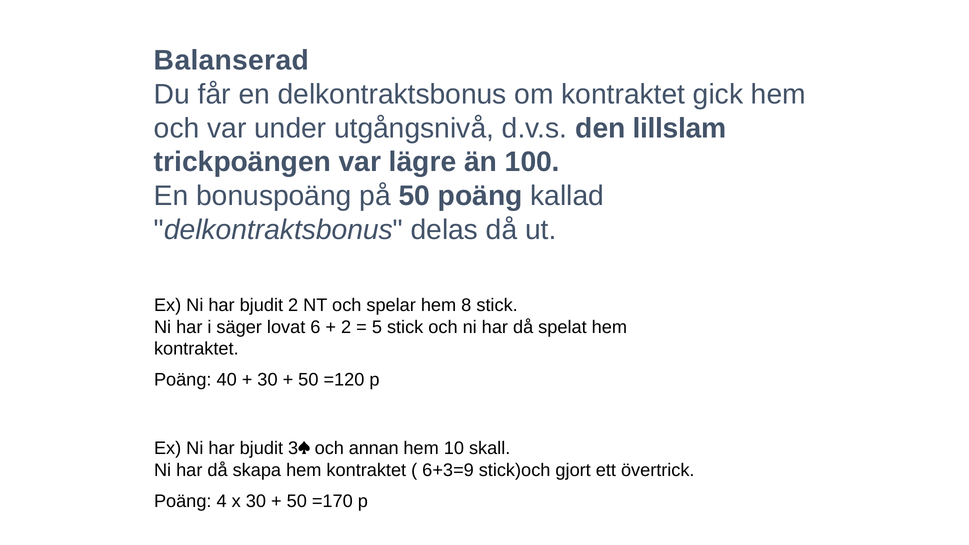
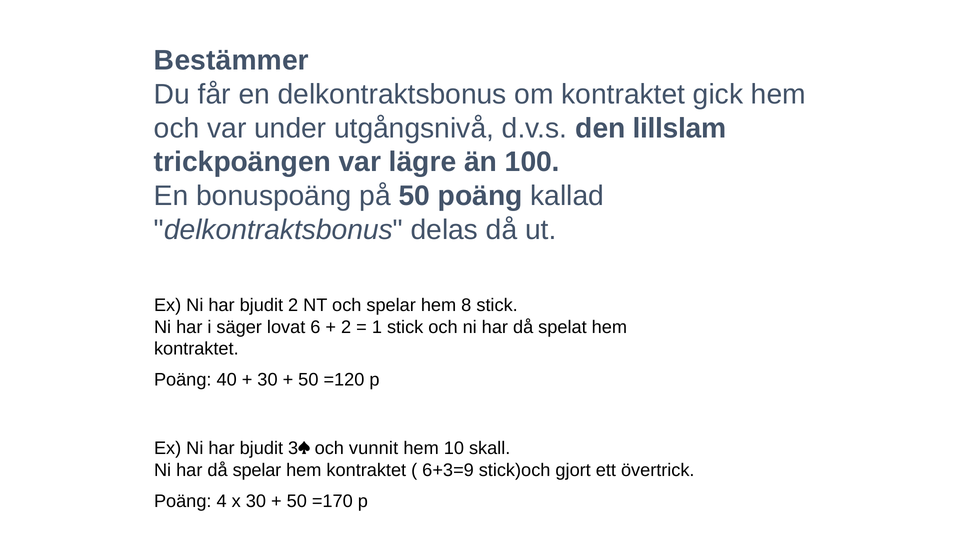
Balanserad: Balanserad -> Bestämmer
5: 5 -> 1
annan: annan -> vunnit
då skapa: skapa -> spelar
